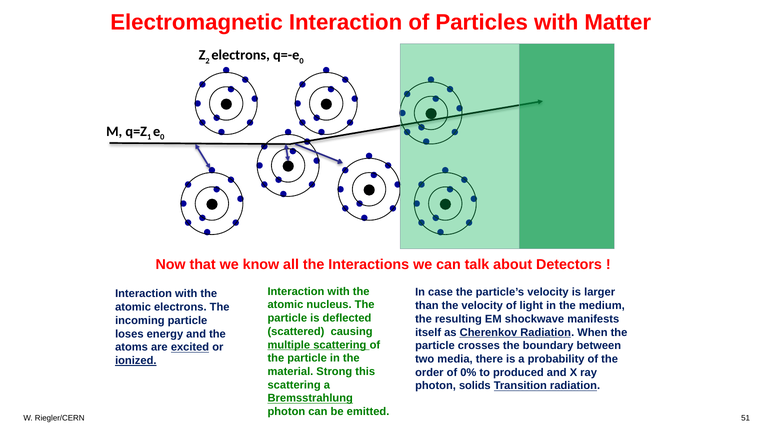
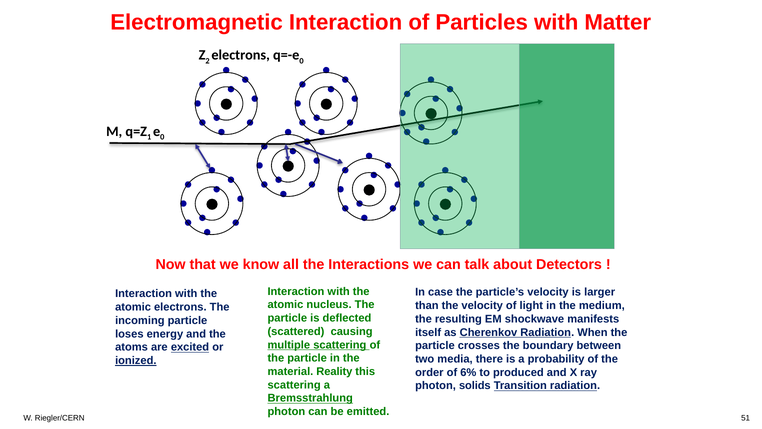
Strong: Strong -> Reality
0%: 0% -> 6%
